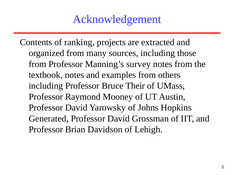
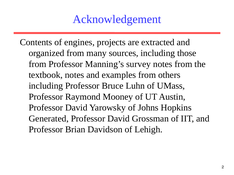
ranking: ranking -> engines
Their: Their -> Luhn
